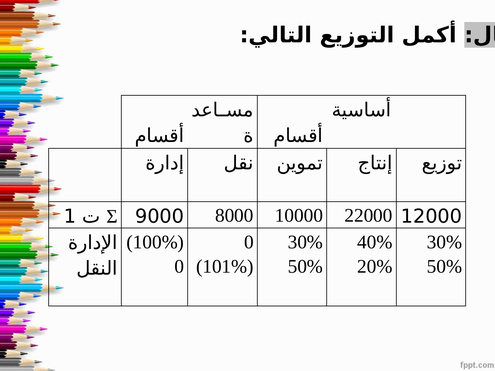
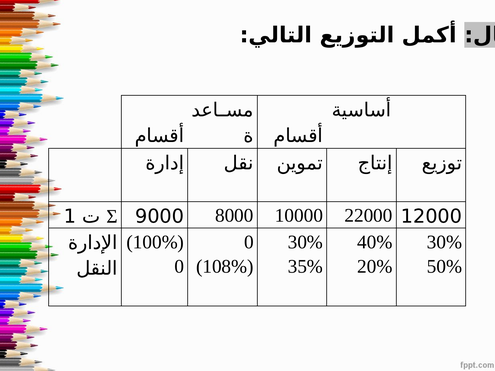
101%: 101% -> 108%
50% at (305, 267): 50% -> 35%
